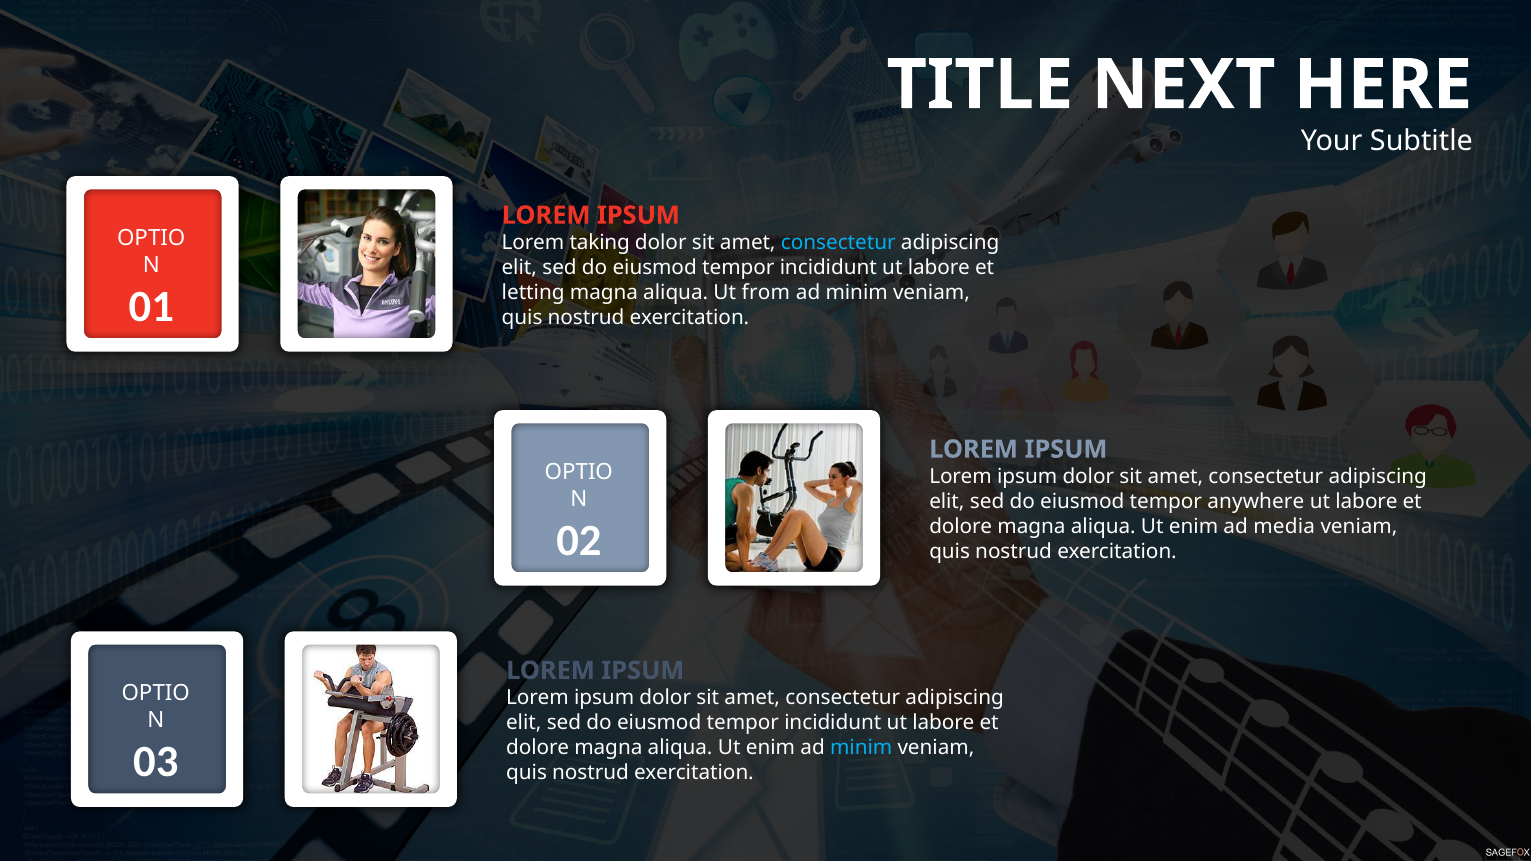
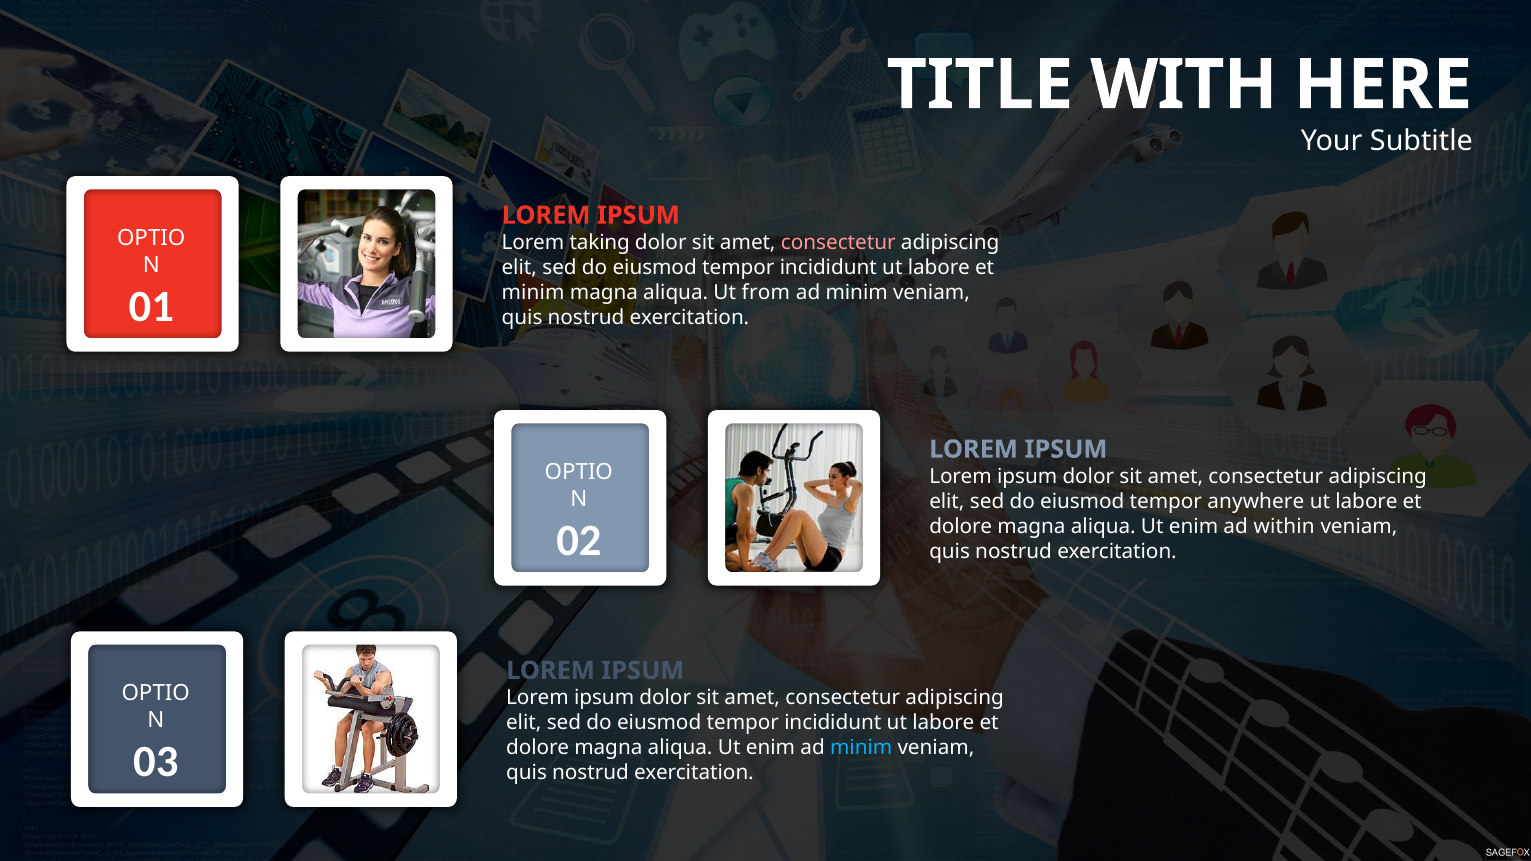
NEXT: NEXT -> WITH
consectetur at (838, 243) colour: light blue -> pink
letting at (533, 293): letting -> minim
media: media -> within
